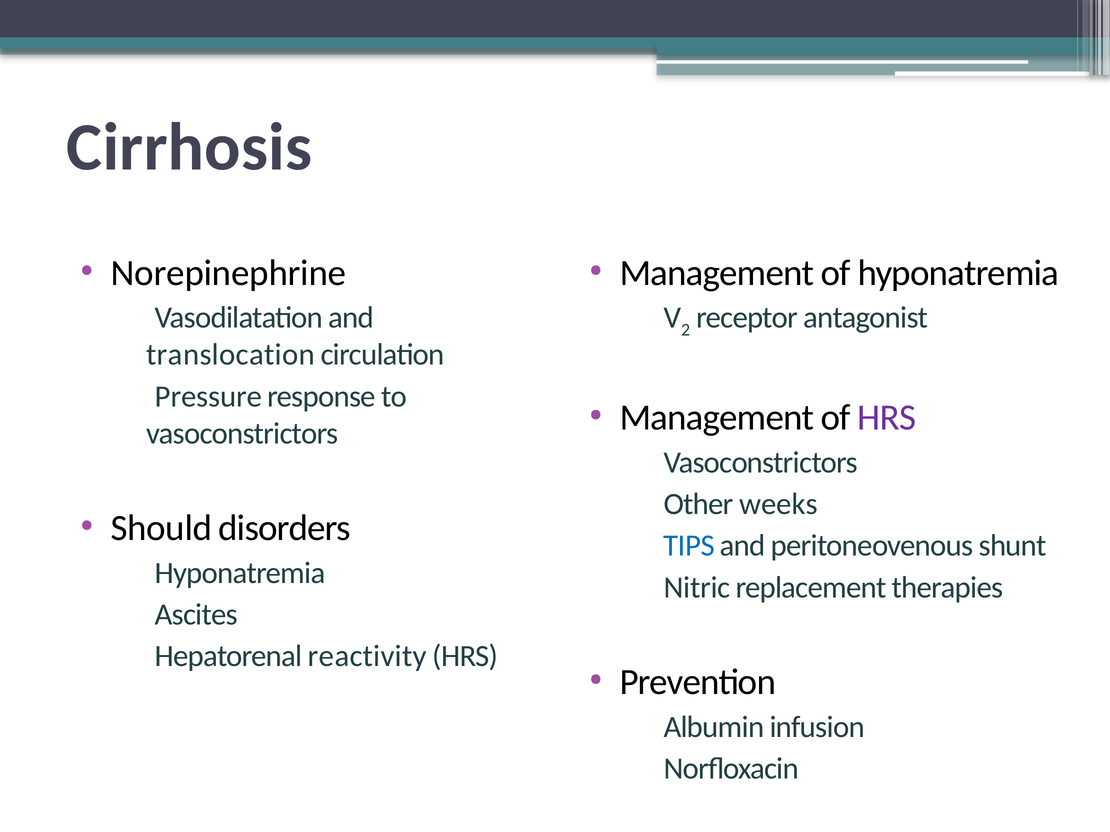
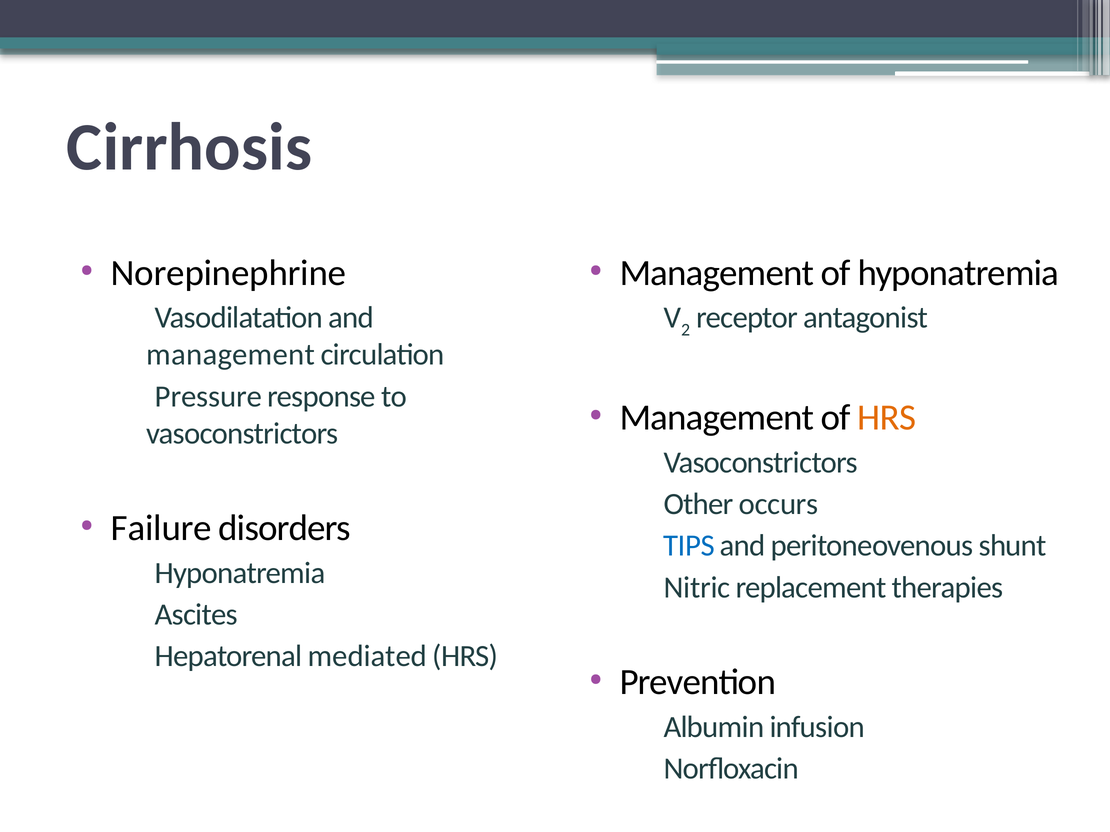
translocation at (231, 355): translocation -> management
HRS at (887, 418) colour: purple -> orange
weeks: weeks -> occurs
Should: Should -> Failure
reactivity: reactivity -> mediated
